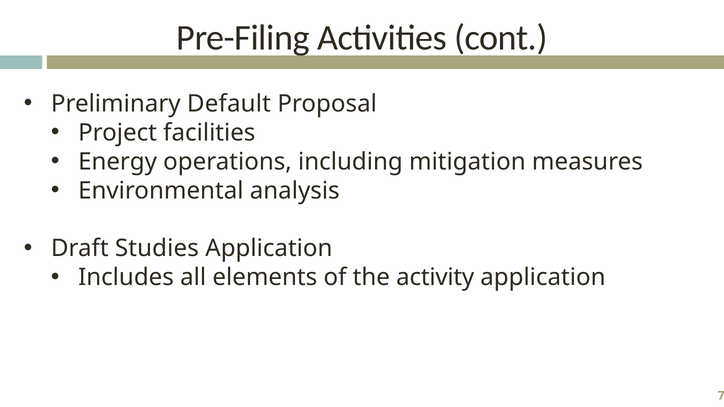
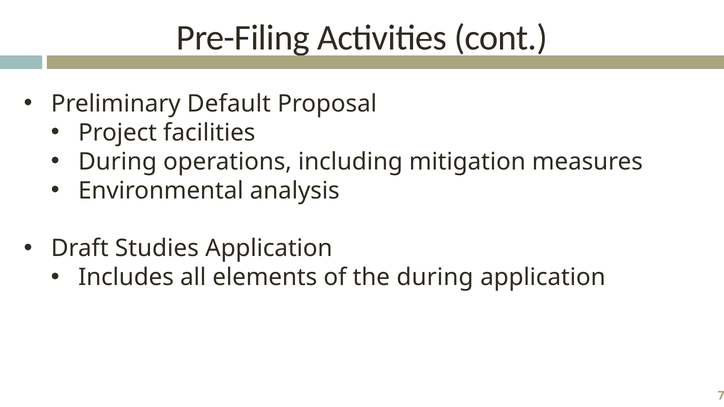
Energy at (118, 162): Energy -> During
the activity: activity -> during
